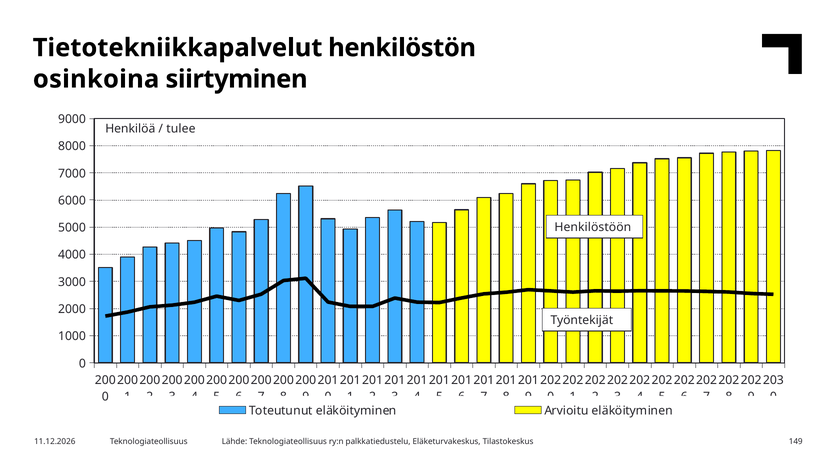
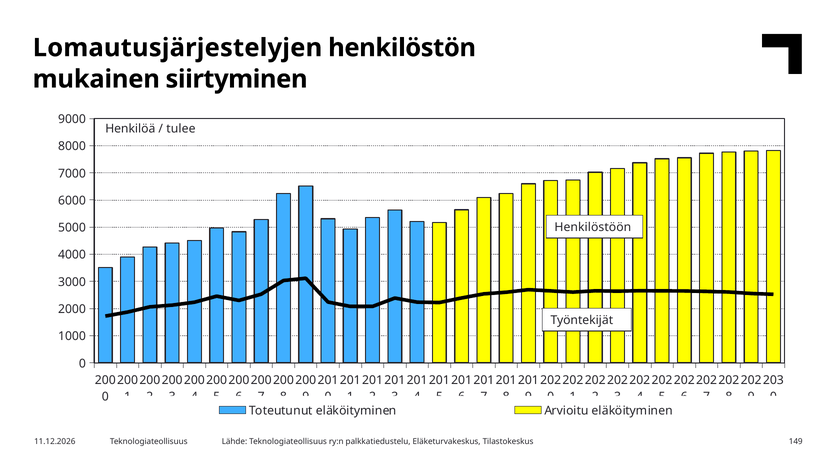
Tietotekniikkapalvelut: Tietotekniikkapalvelut -> Lomautusjärjestelyjen
osinkoina: osinkoina -> mukainen
